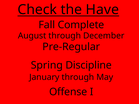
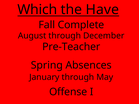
Check: Check -> Which
Pre-Regular: Pre-Regular -> Pre-Teacher
Discipline: Discipline -> Absences
